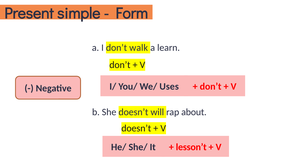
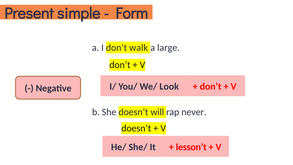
learn: learn -> large
Uses: Uses -> Look
about: about -> never
